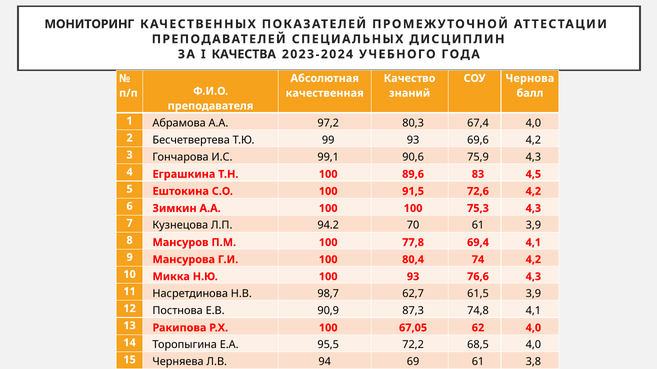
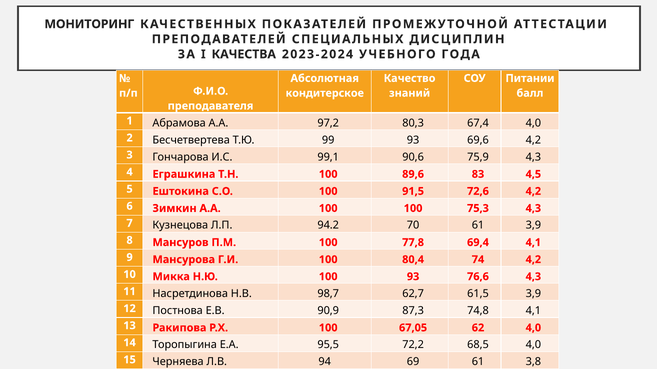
Чернова: Чернова -> Питании
качественная: качественная -> кондитерское
